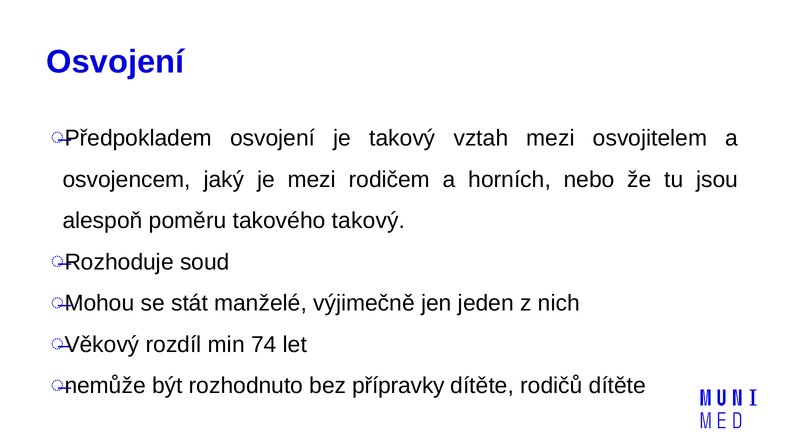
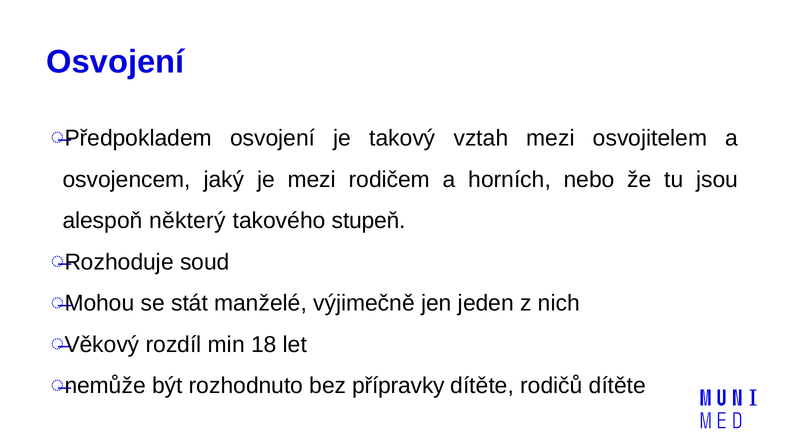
poměru: poměru -> některý
takového takový: takový -> stupeň
74: 74 -> 18
